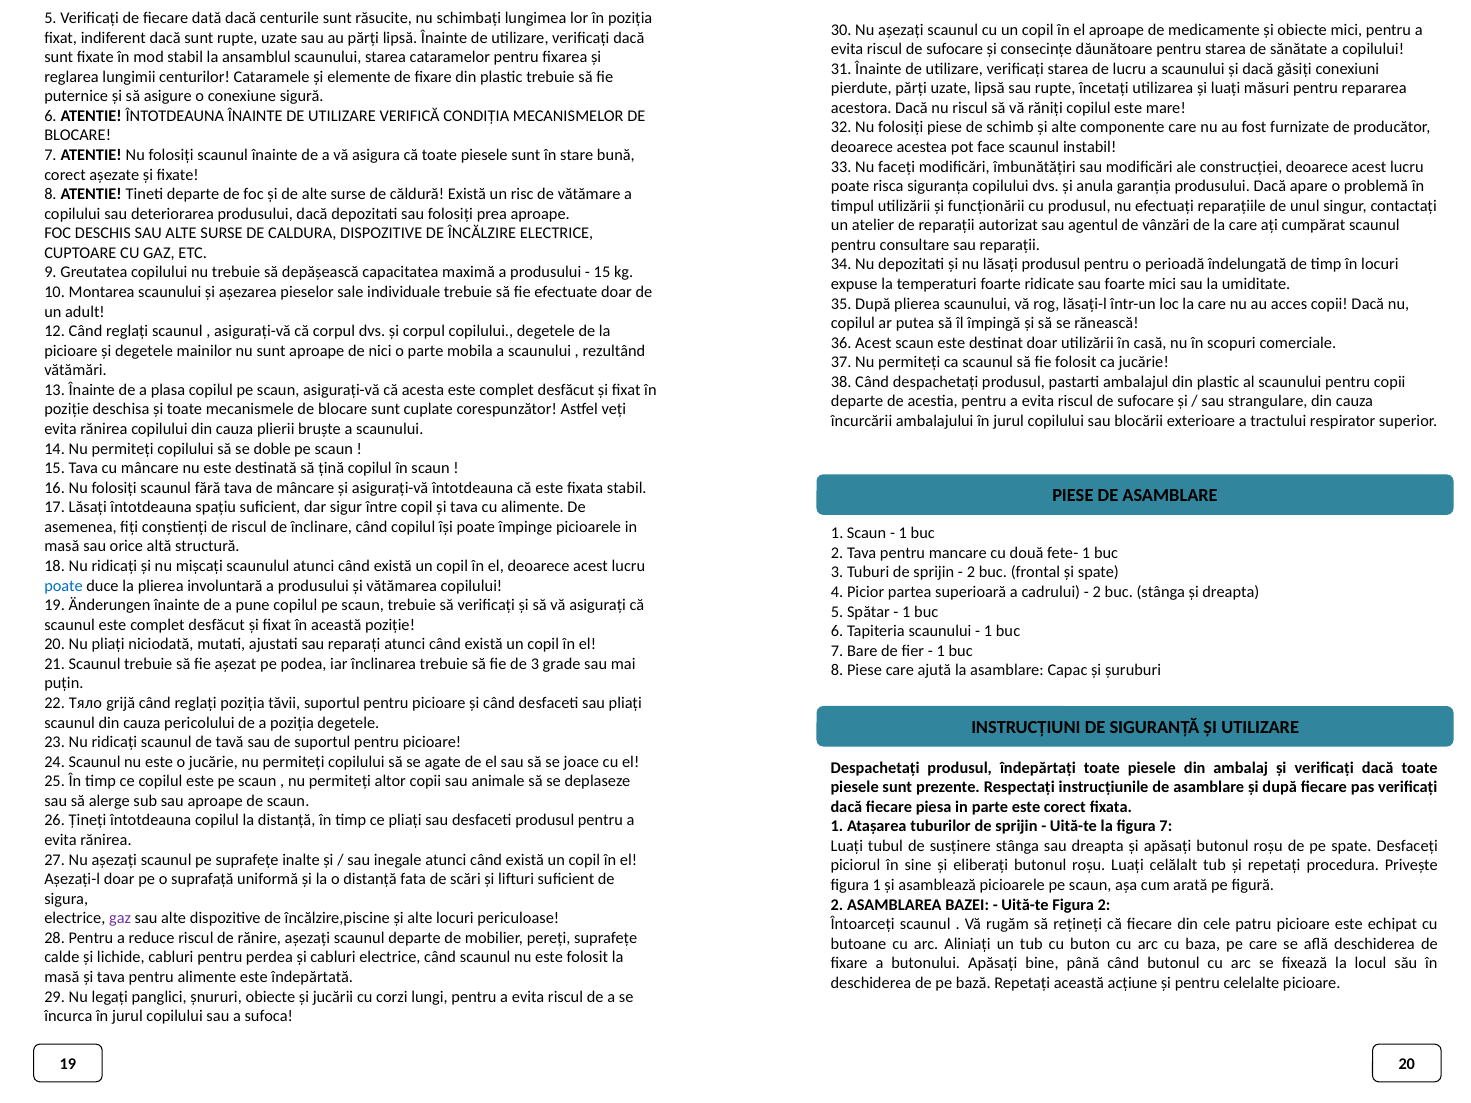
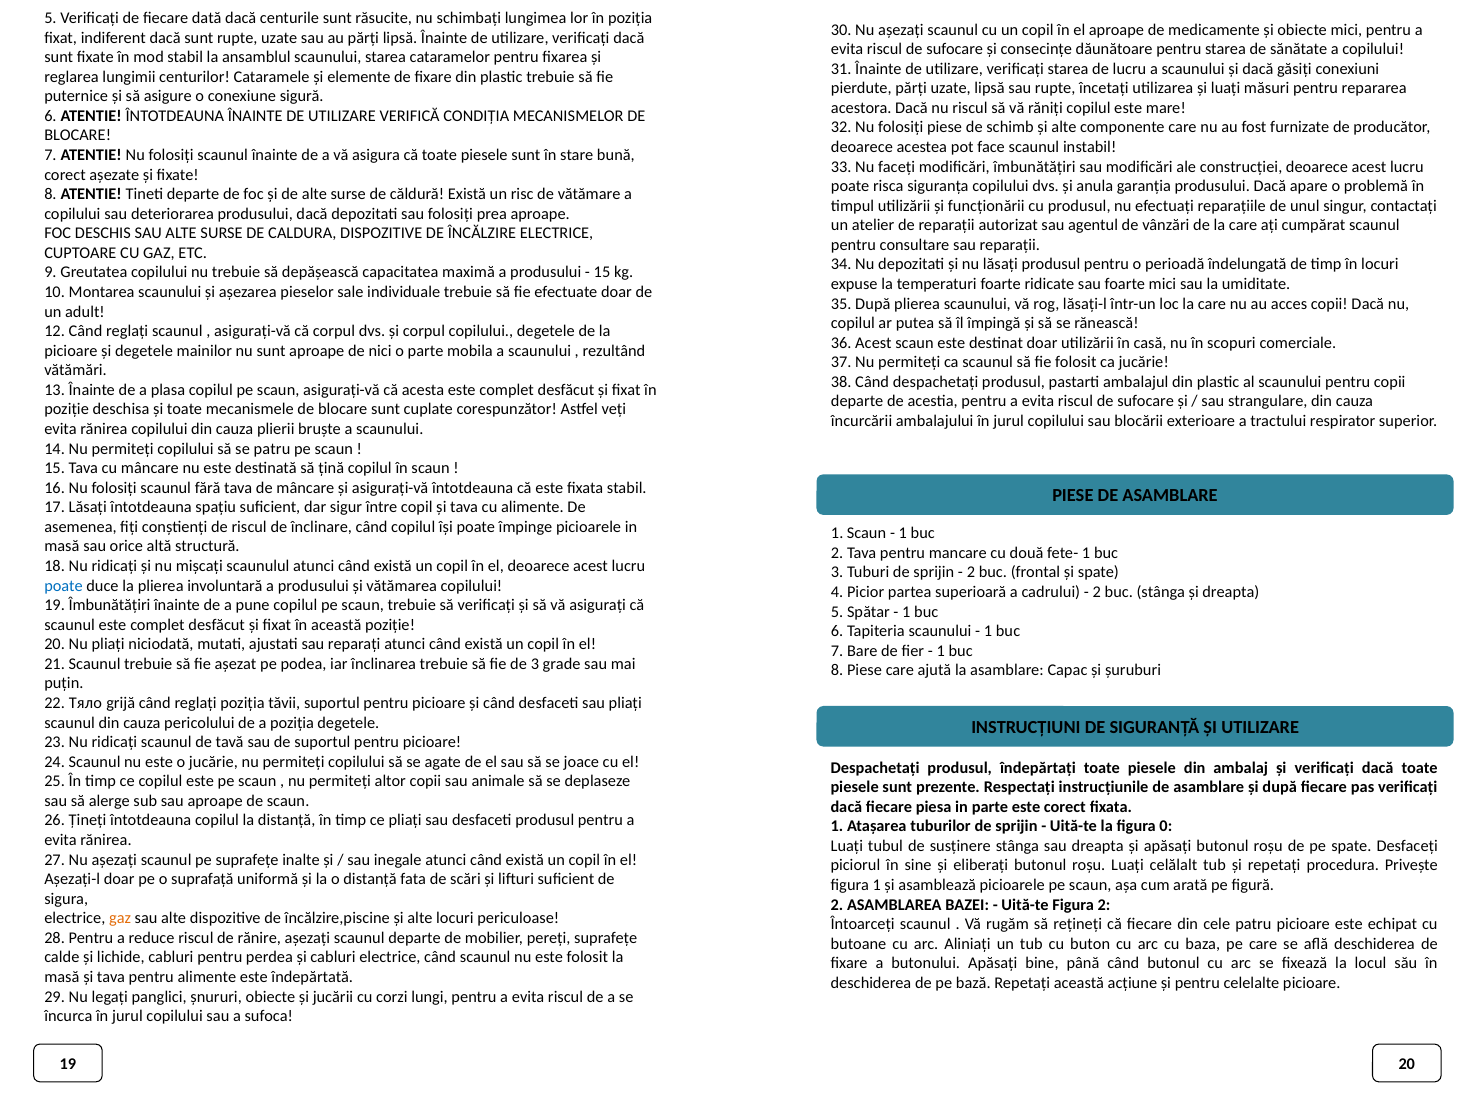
se doble: doble -> patru
19 Änderungen: Änderungen -> Îmbunătățiri
figura 7: 7 -> 0
gaz at (120, 919) colour: purple -> orange
